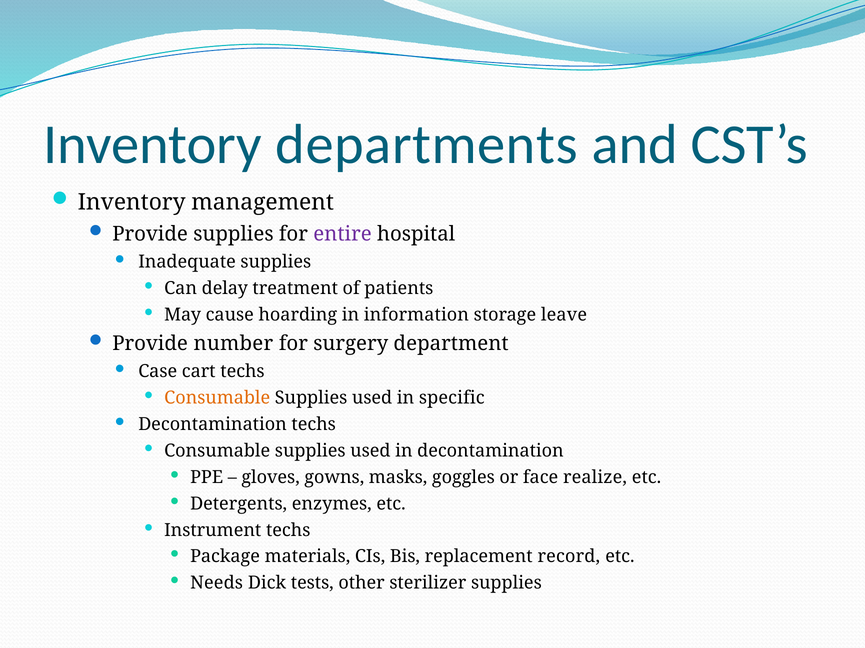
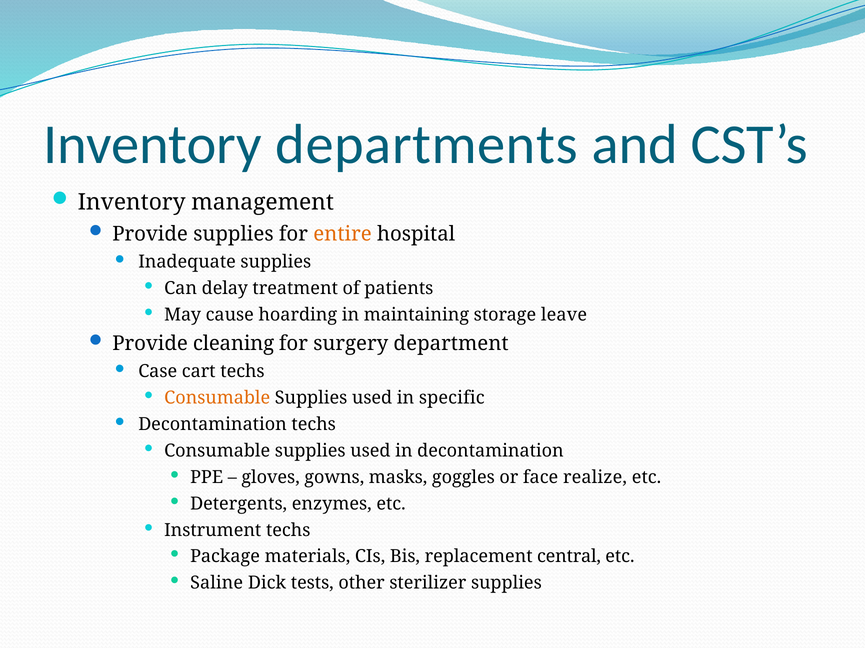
entire colour: purple -> orange
information: information -> maintaining
number: number -> cleaning
record: record -> central
Needs: Needs -> Saline
